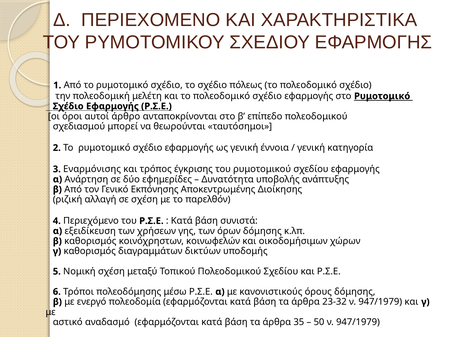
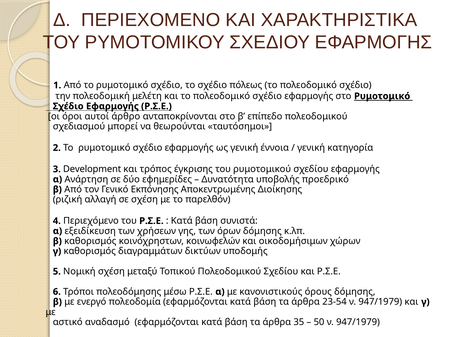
Εναρμόνισης: Εναρμόνισης -> Development
ανάπτυξης: ανάπτυξης -> προεδρικό
23-32: 23-32 -> 23-54
